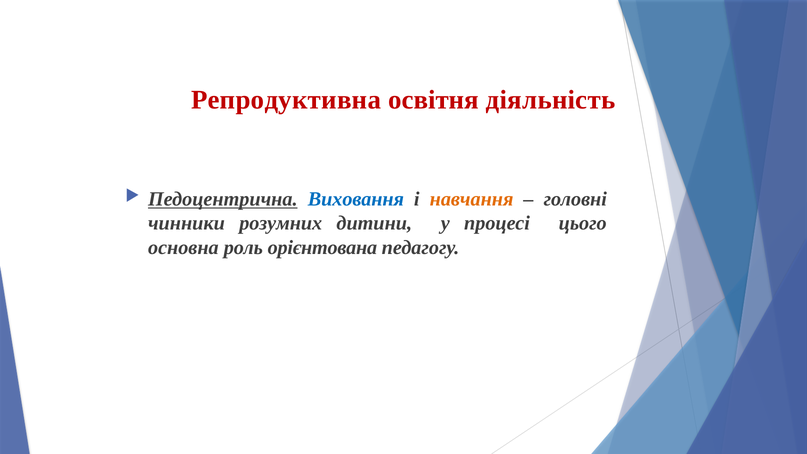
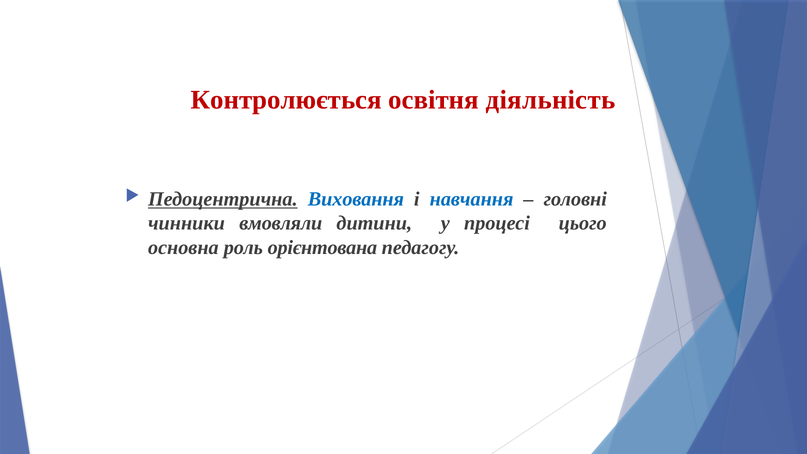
Репродуктивна: Репродуктивна -> Контролюється
навчання colour: orange -> blue
розумних: розумних -> вмовляли
